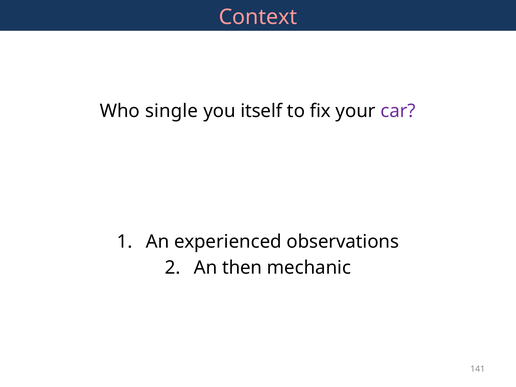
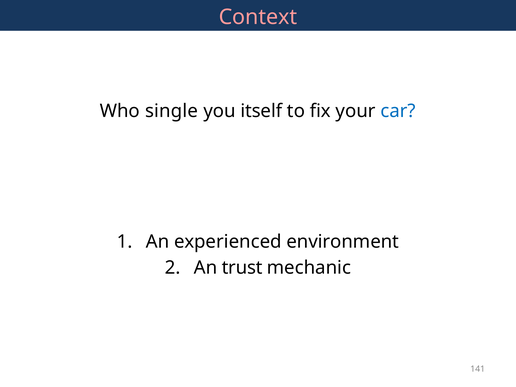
car colour: purple -> blue
observations: observations -> environment
then: then -> trust
